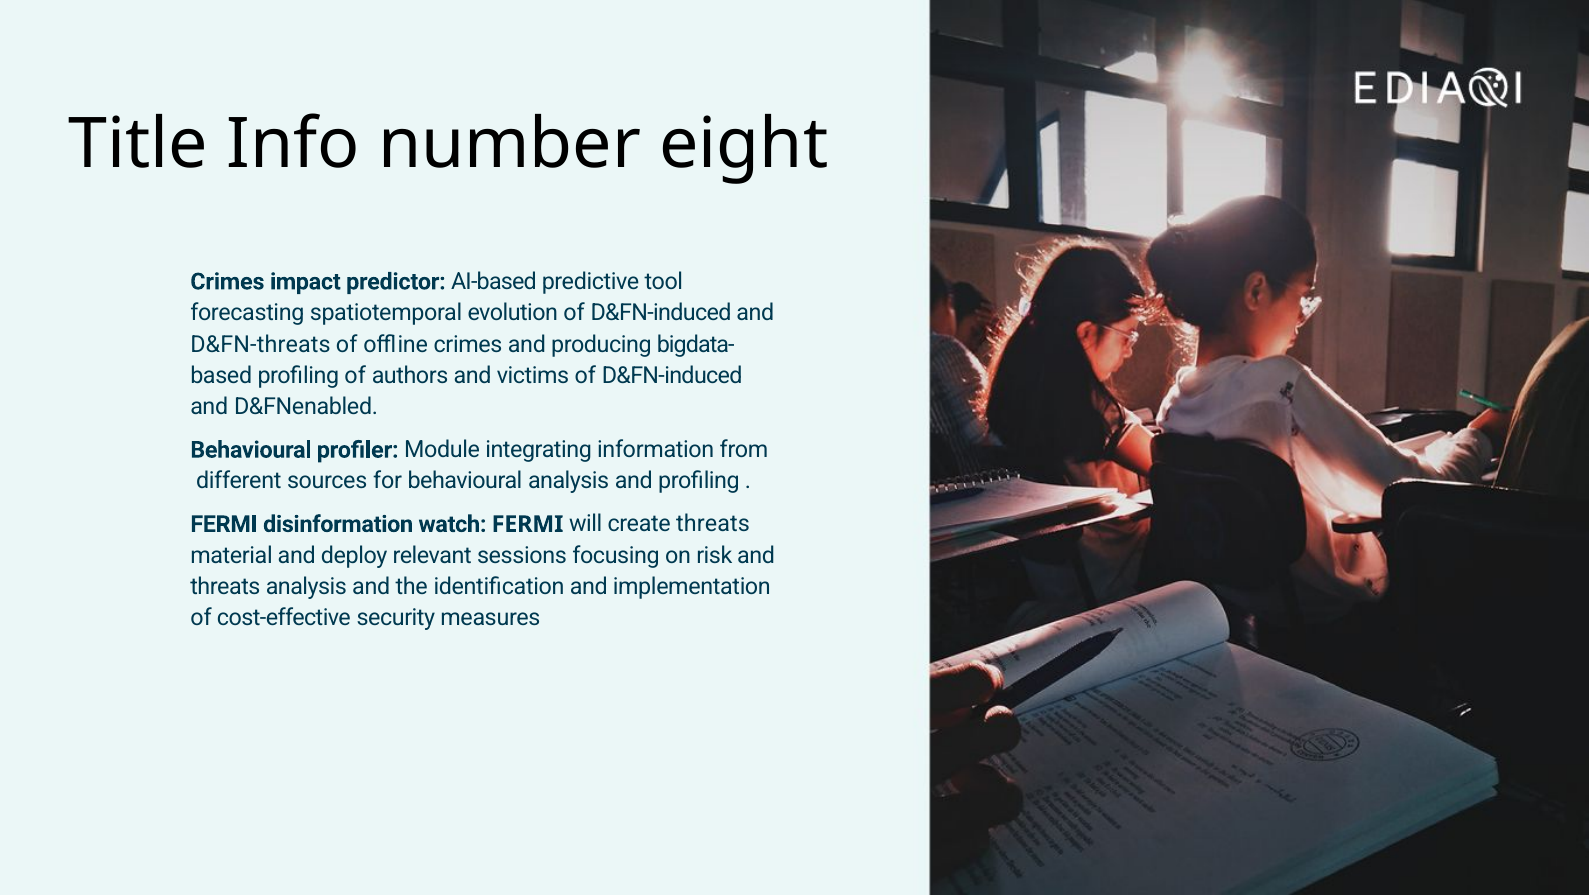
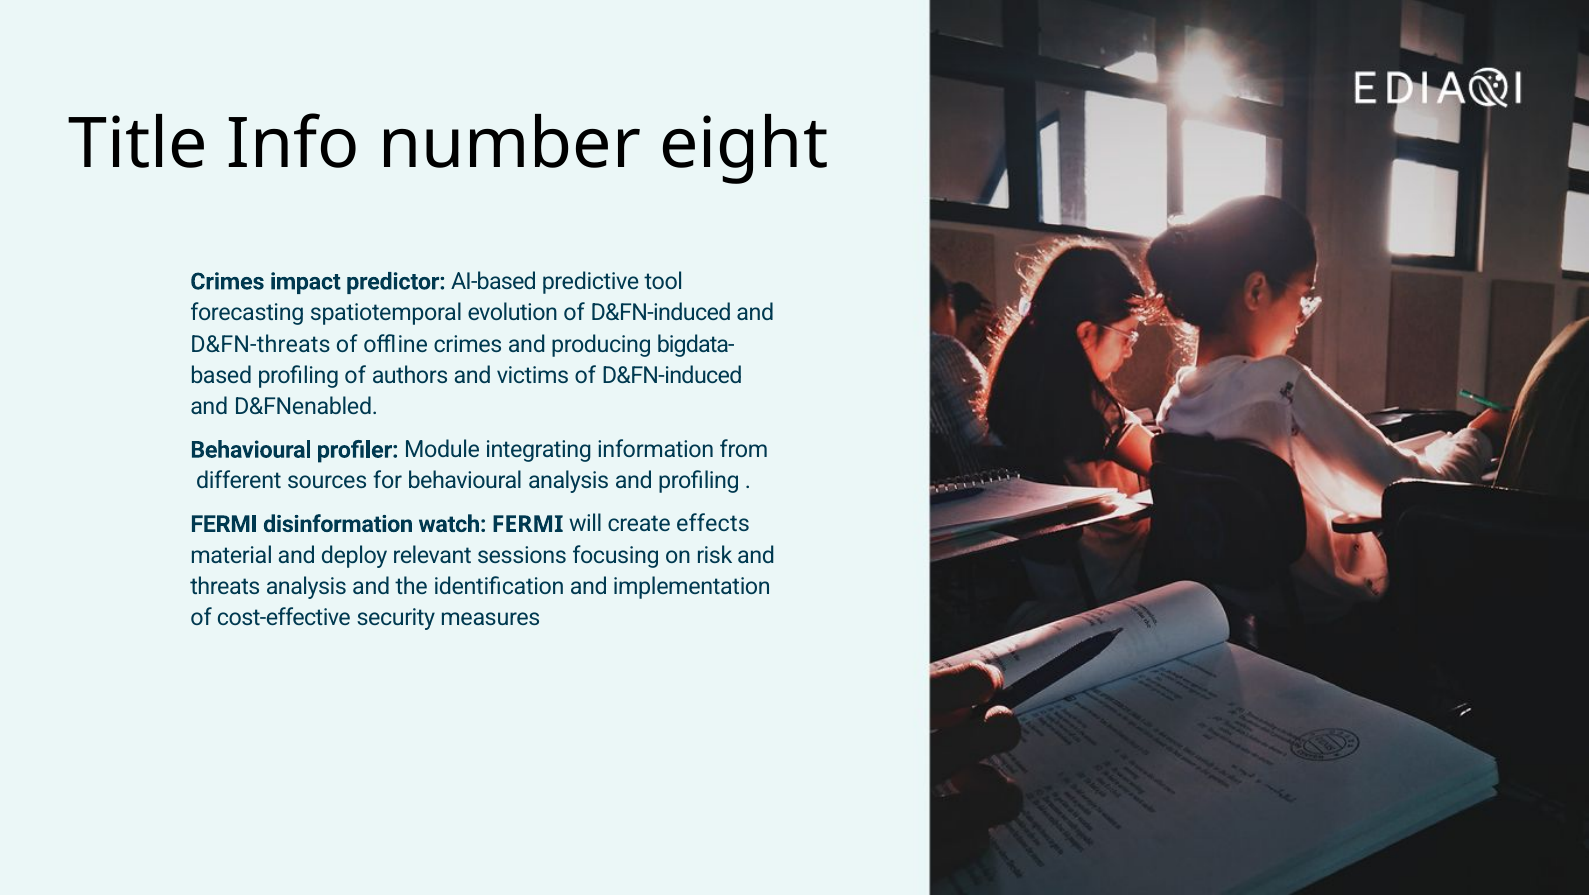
create threats: threats -> effects
